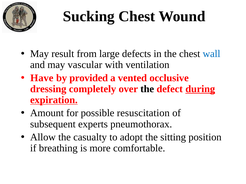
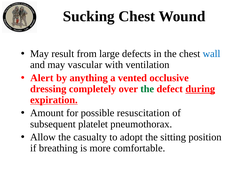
Have: Have -> Alert
provided: provided -> anything
the at (147, 89) colour: black -> green
experts: experts -> platelet
